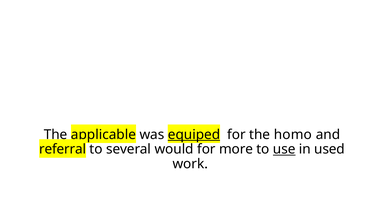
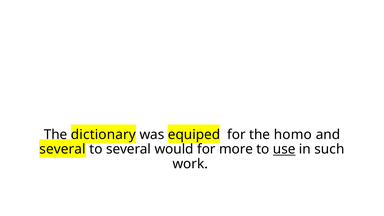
applicable: applicable -> dictionary
equiped underline: present -> none
referral at (63, 149): referral -> several
used: used -> such
